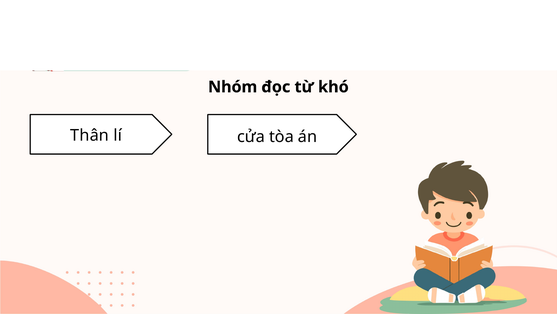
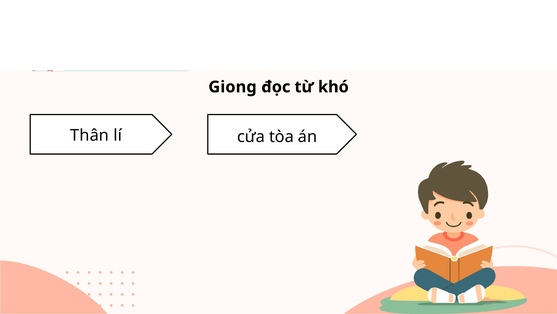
Nhóm: Nhóm -> Giọng
